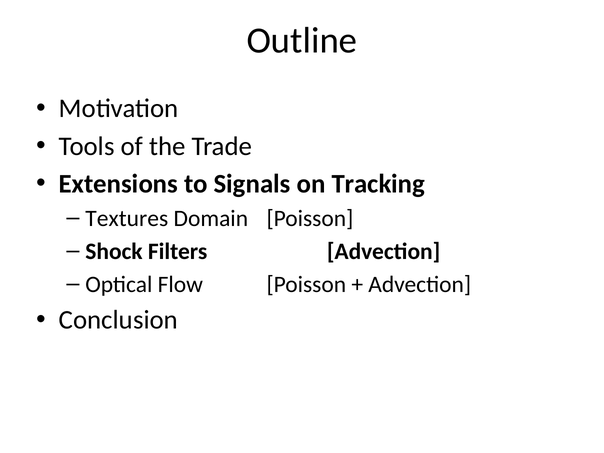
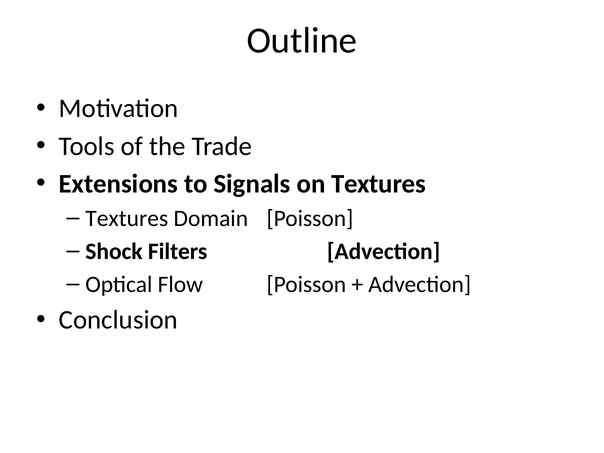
on Tracking: Tracking -> Textures
